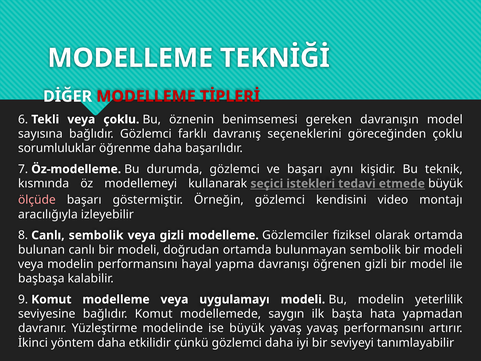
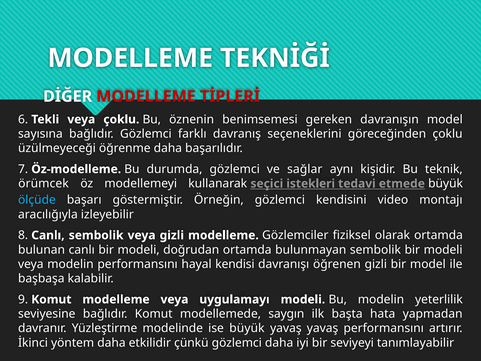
sorumluluklar: sorumluluklar -> üzülmeyeceği
ve başarı: başarı -> sağlar
kısmında: kısmında -> örümcek
ölçüde colour: pink -> light blue
yapma: yapma -> kendisi
